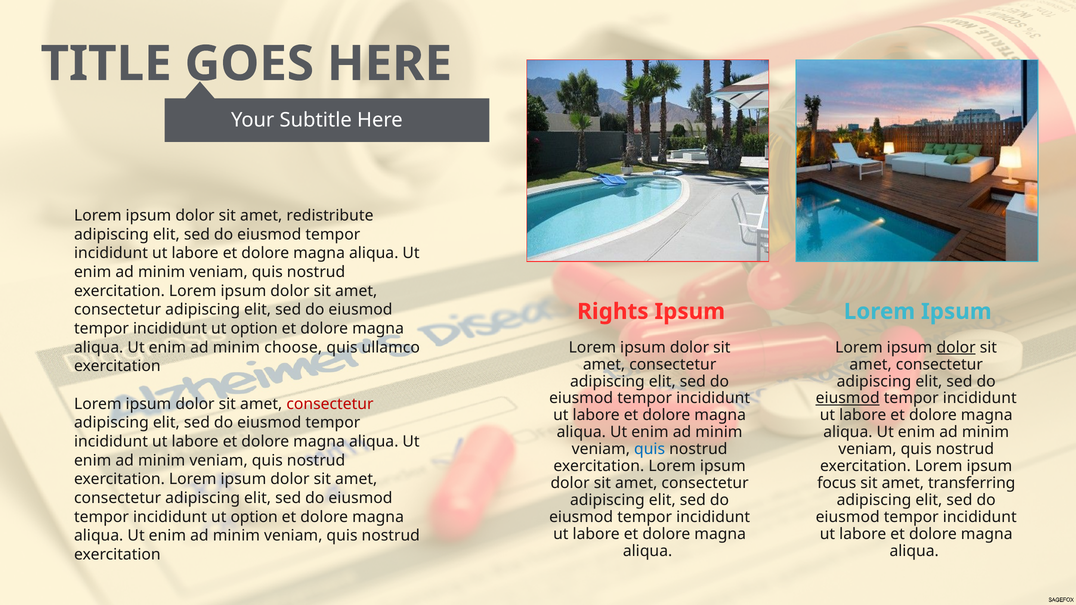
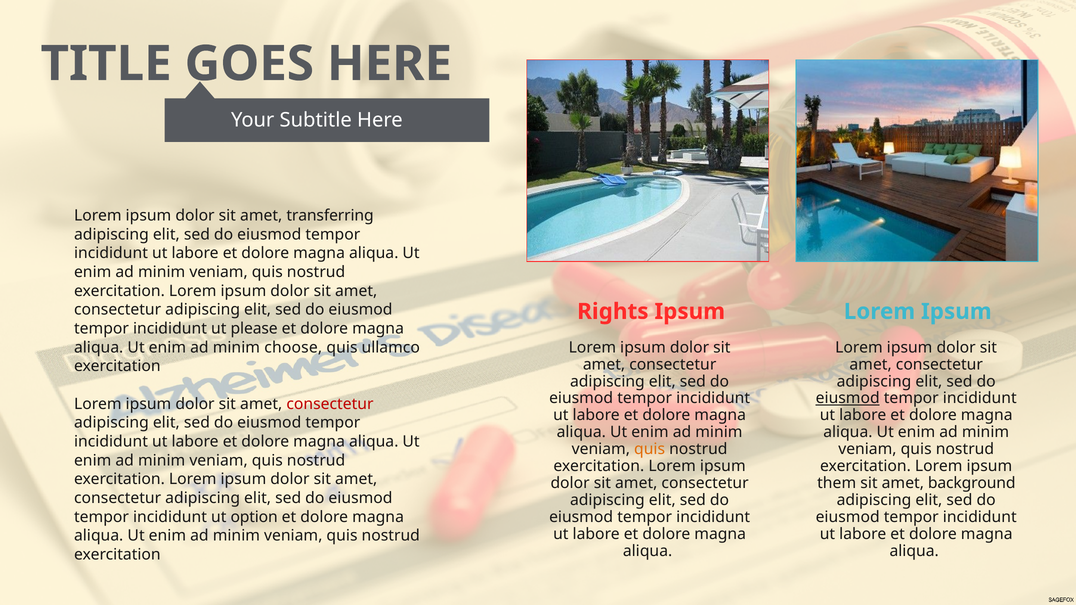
redistribute: redistribute -> transferring
option at (254, 329): option -> please
dolor at (956, 348) underline: present -> none
quis at (650, 449) colour: blue -> orange
focus: focus -> them
transferring: transferring -> background
